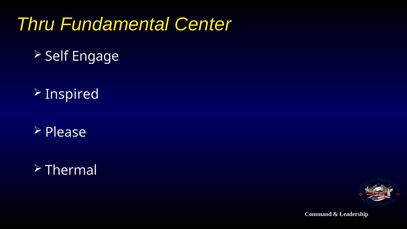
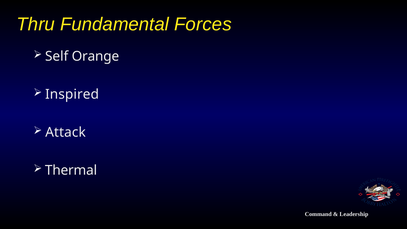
Center: Center -> Forces
Engage: Engage -> Orange
Please: Please -> Attack
